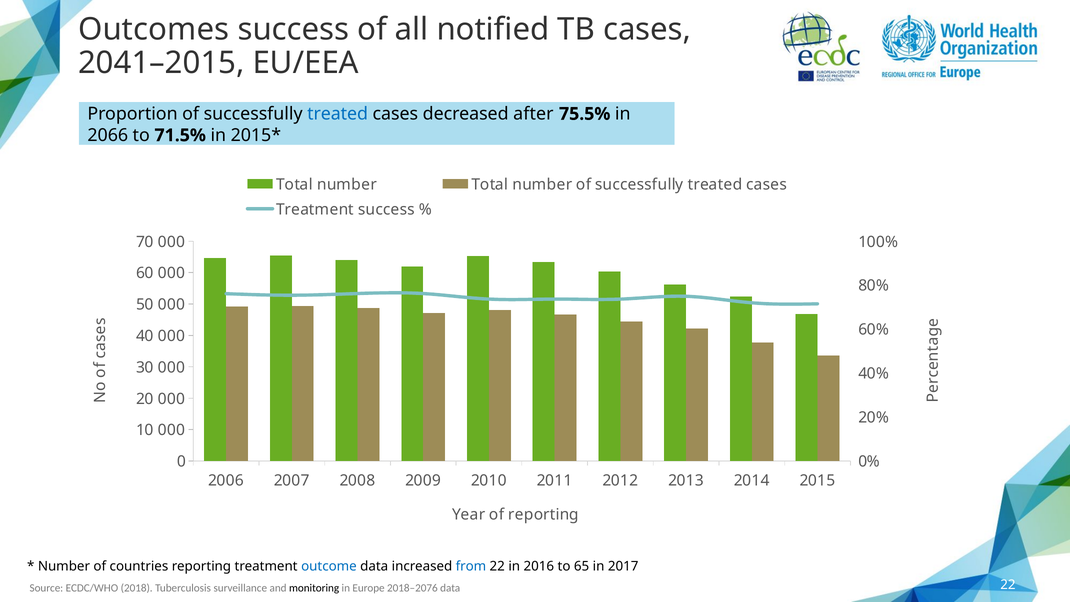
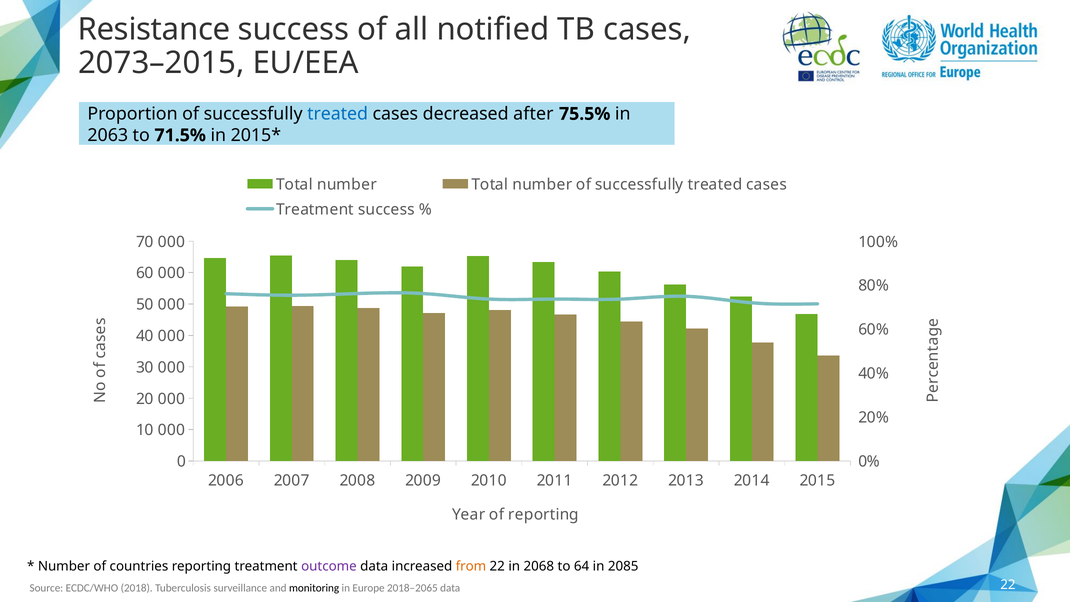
Outcomes: Outcomes -> Resistance
2041–2015: 2041–2015 -> 2073–2015
2066: 2066 -> 2063
outcome colour: blue -> purple
from colour: blue -> orange
2016: 2016 -> 2068
65: 65 -> 64
2017: 2017 -> 2085
2018–2076: 2018–2076 -> 2018–2065
